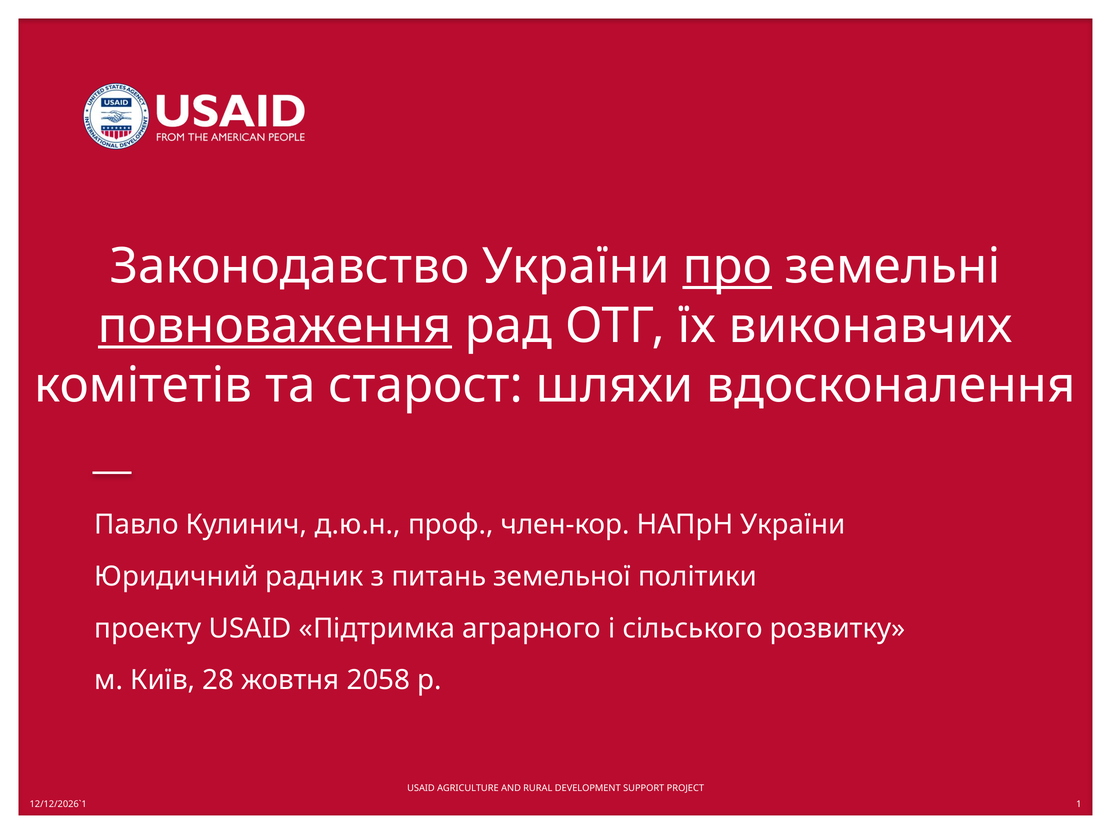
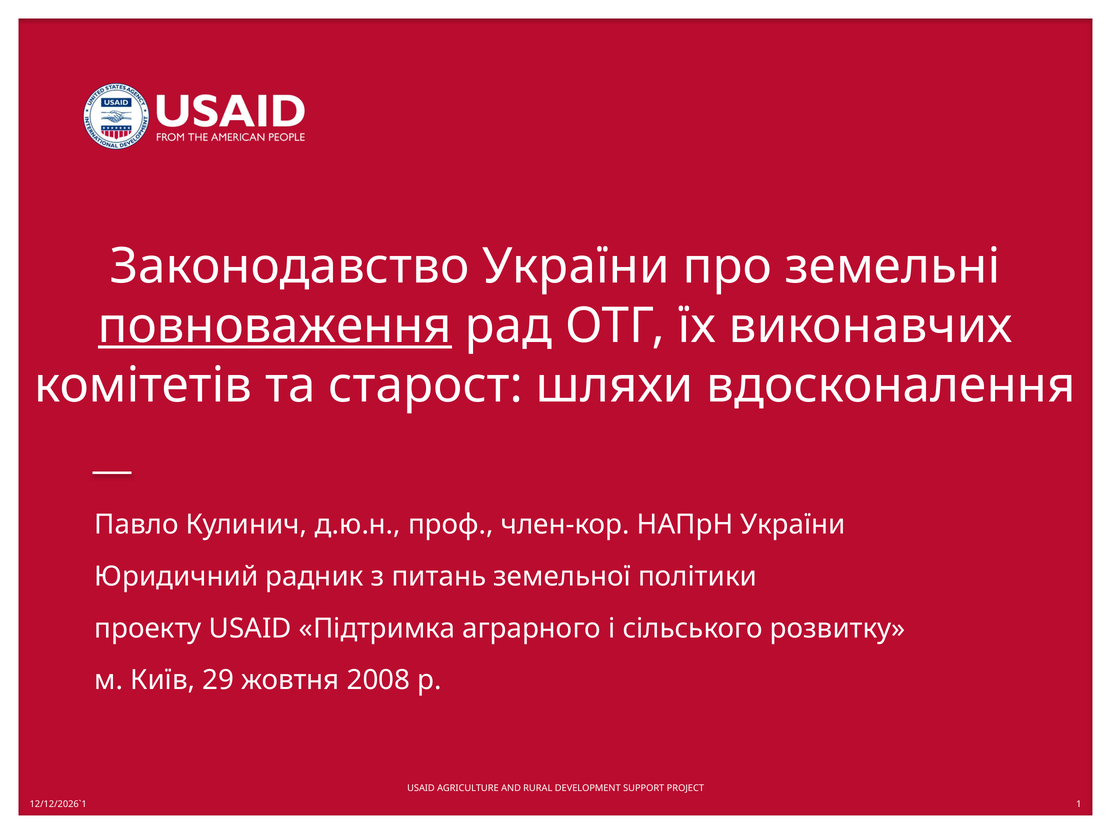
про underline: present -> none
28: 28 -> 29
2058: 2058 -> 2008
